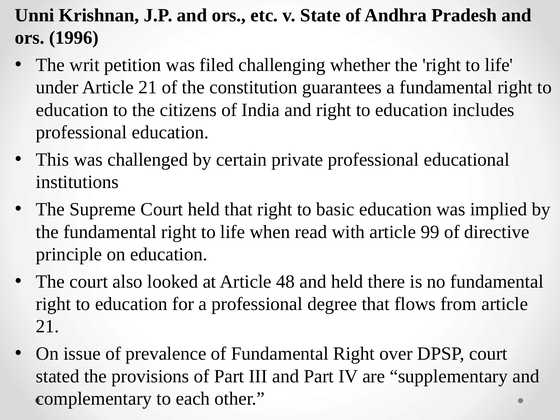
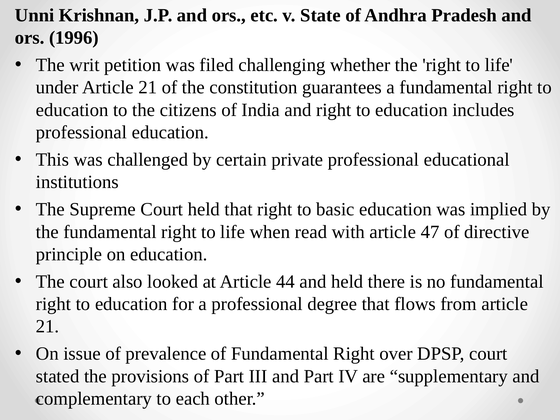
99: 99 -> 47
48: 48 -> 44
